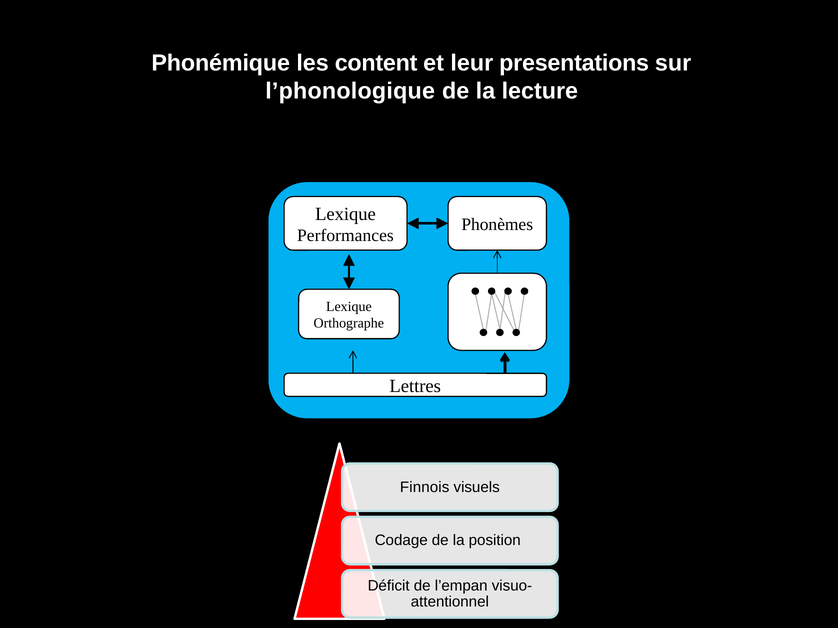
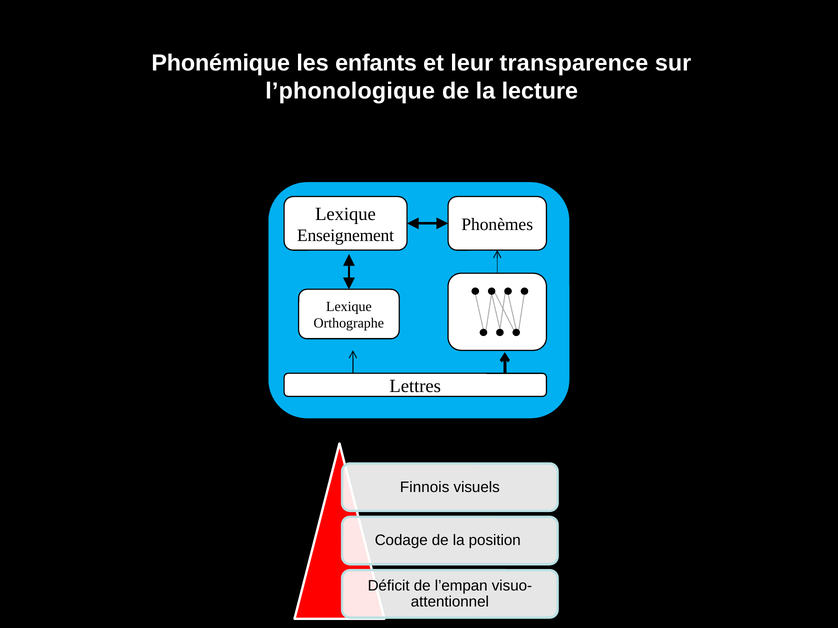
content: content -> enfants
presentations: presentations -> transparence
Performances: Performances -> Enseignement
